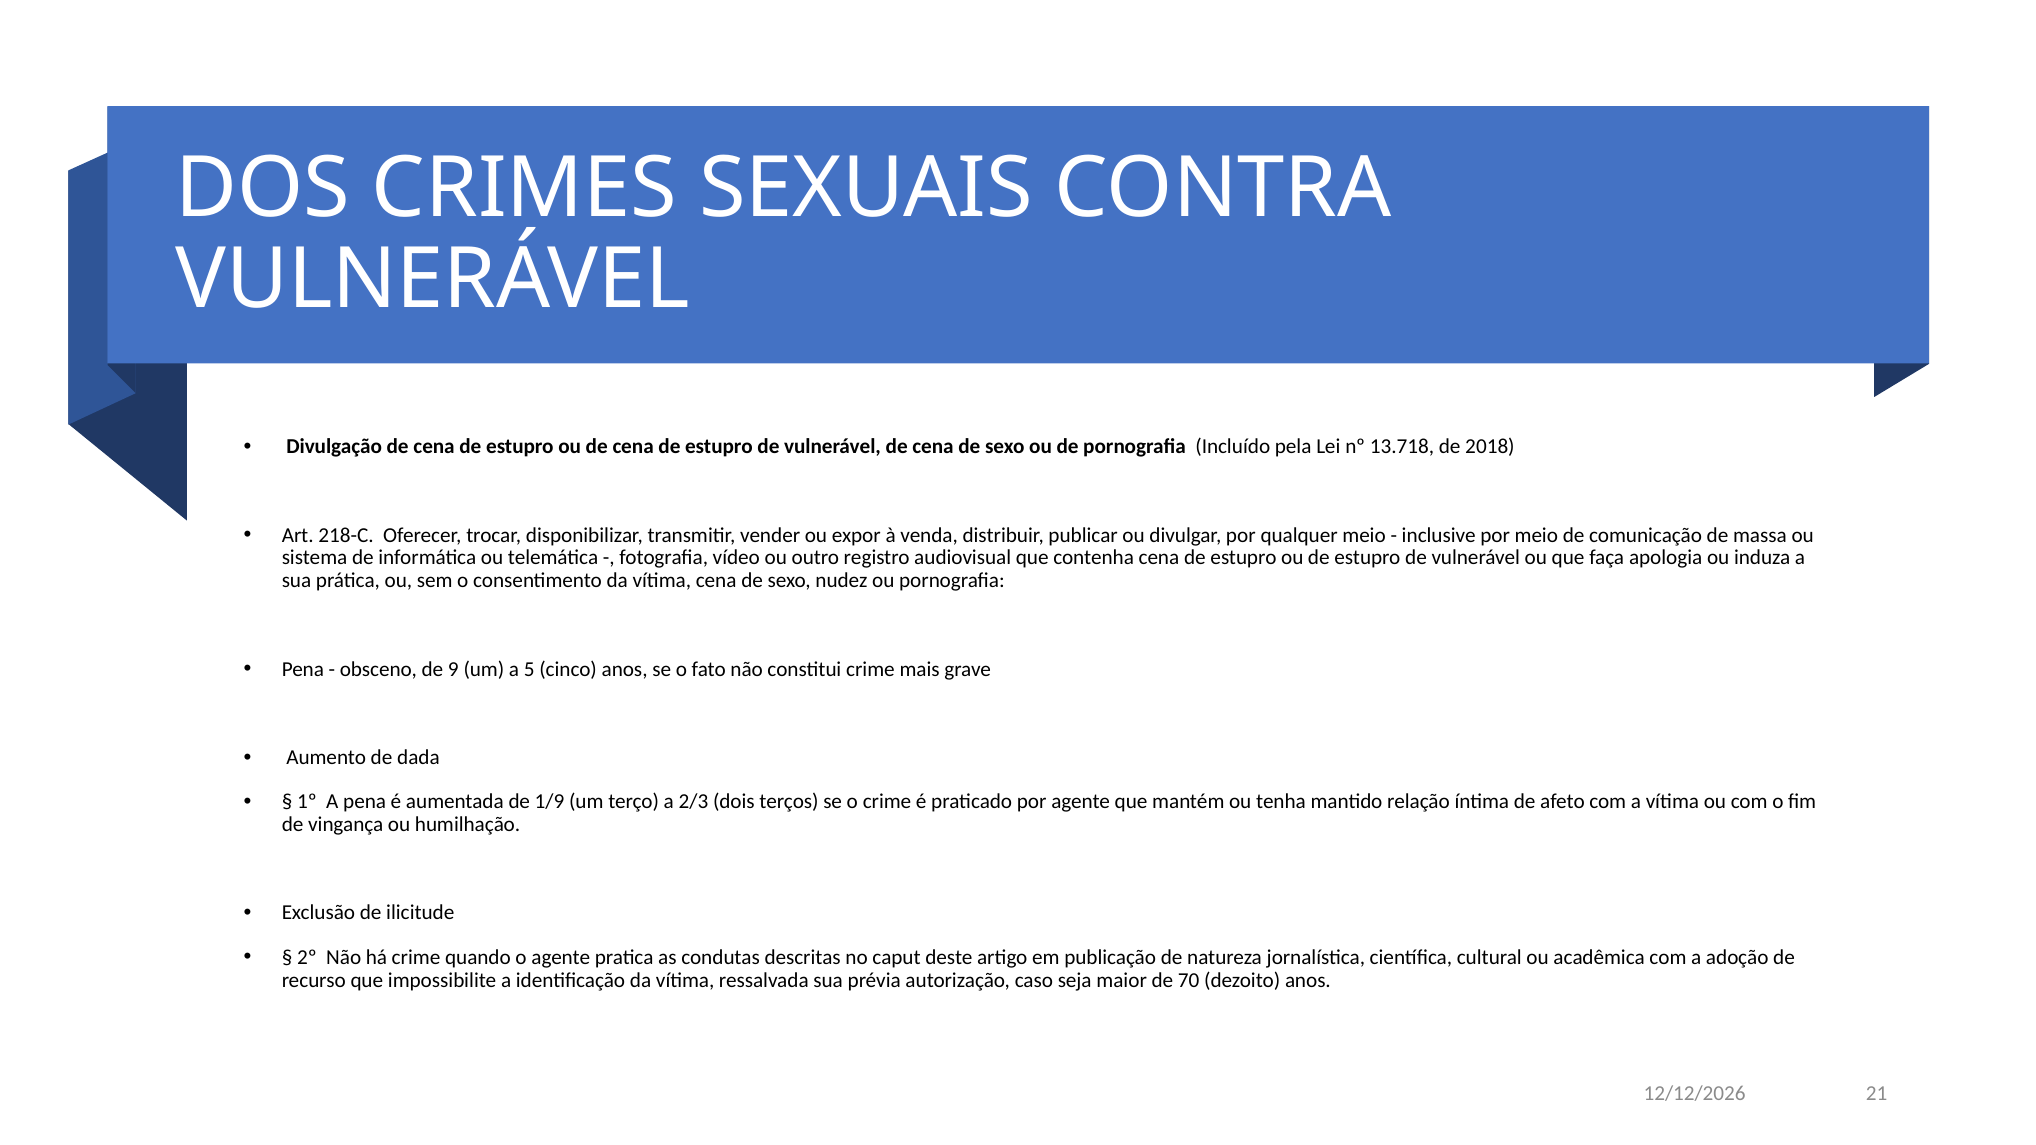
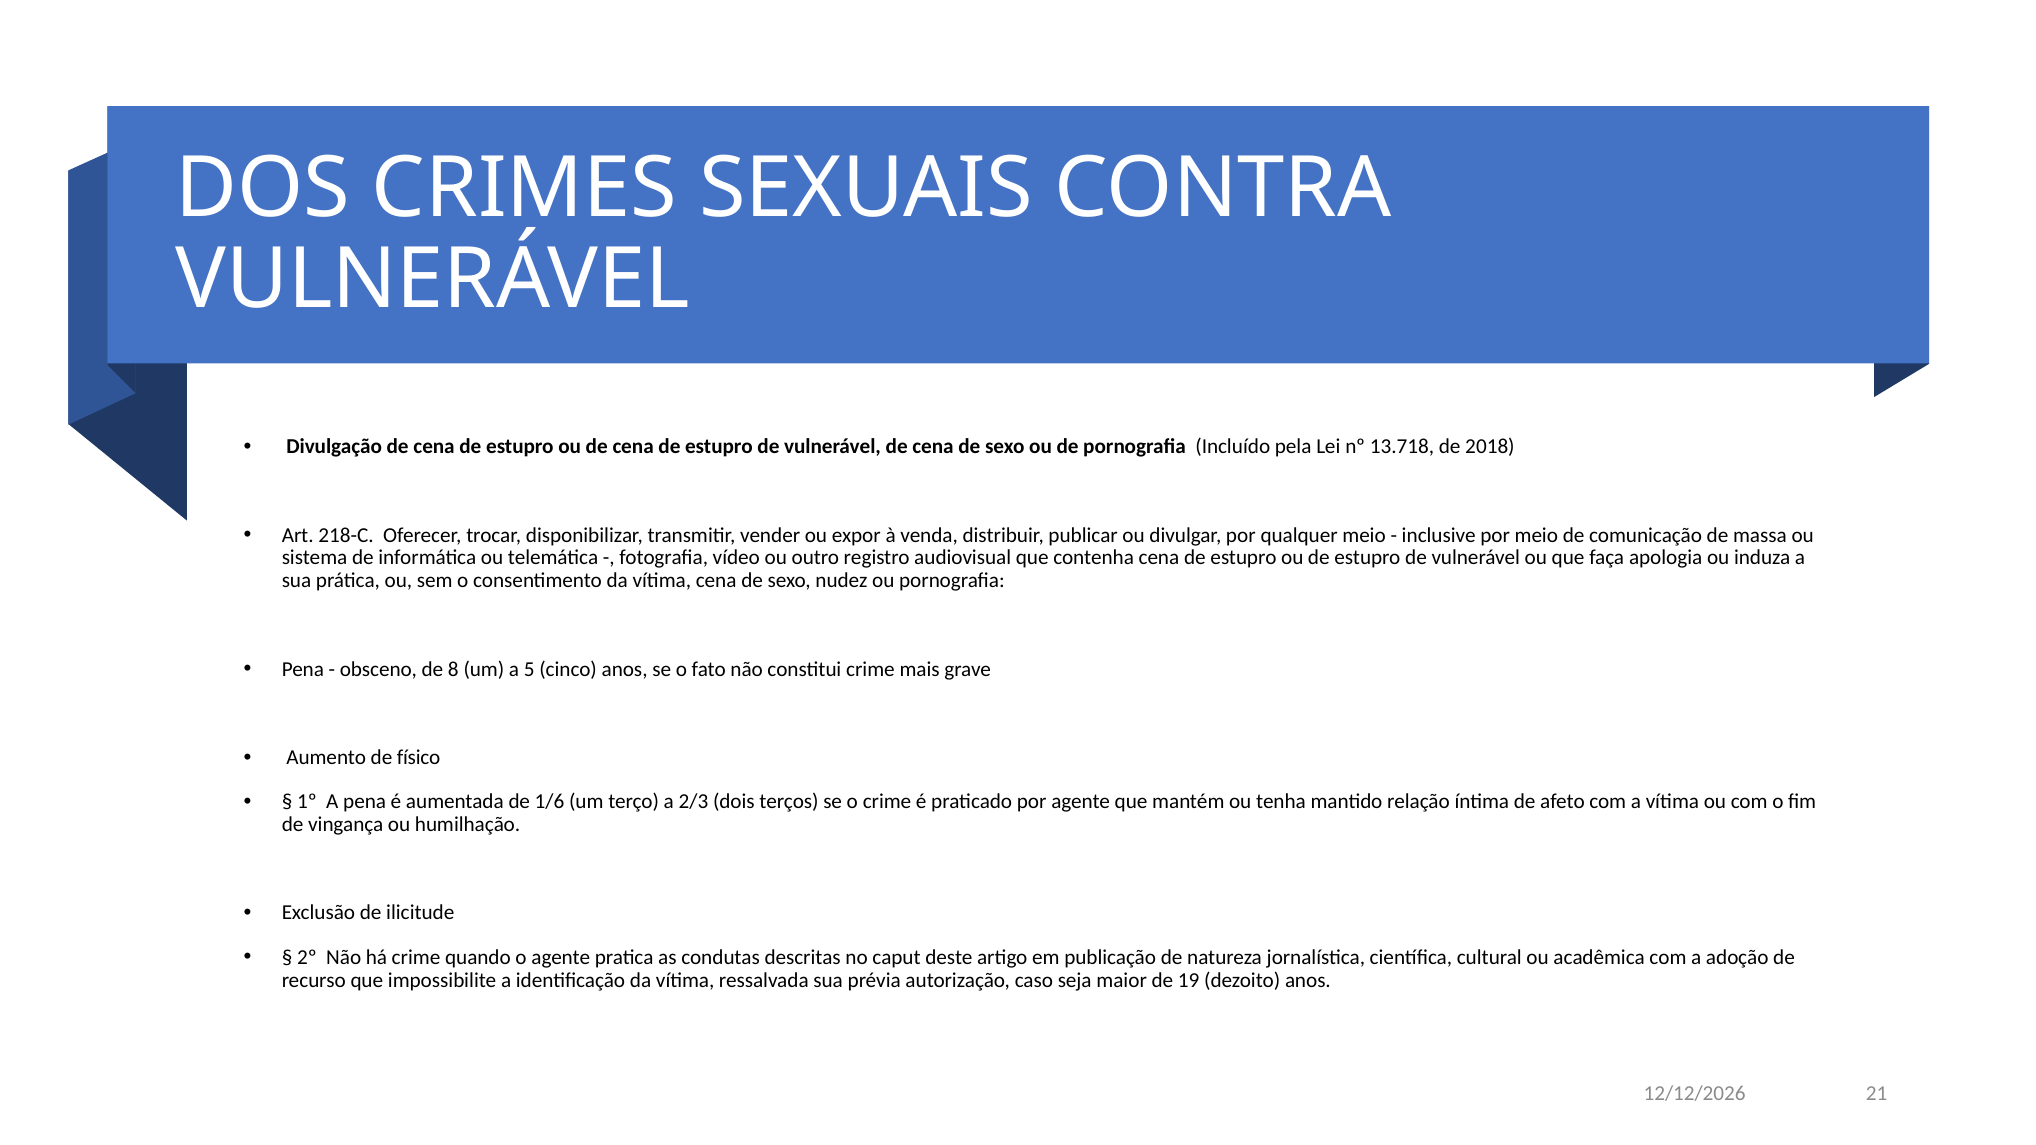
9: 9 -> 8
dada: dada -> físico
1/9: 1/9 -> 1/6
70: 70 -> 19
